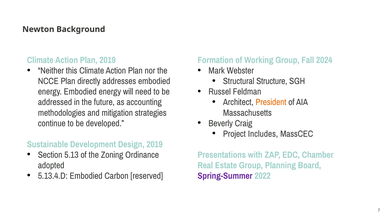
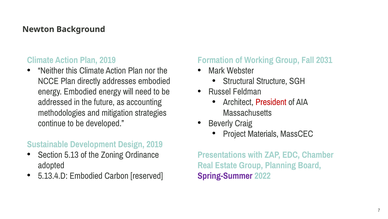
2024: 2024 -> 2031
President colour: orange -> red
Includes: Includes -> Materials
